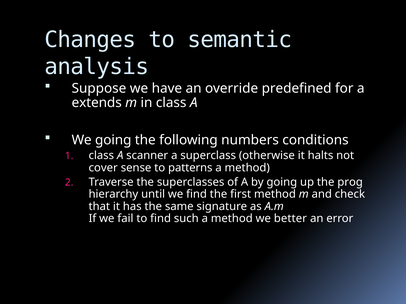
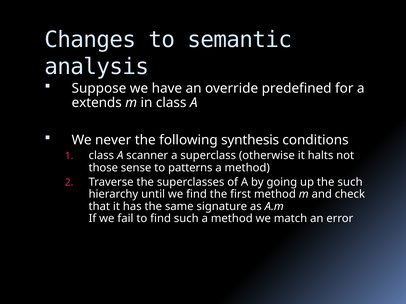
We going: going -> never
numbers: numbers -> synthesis
cover: cover -> those
the prog: prog -> such
better: better -> match
